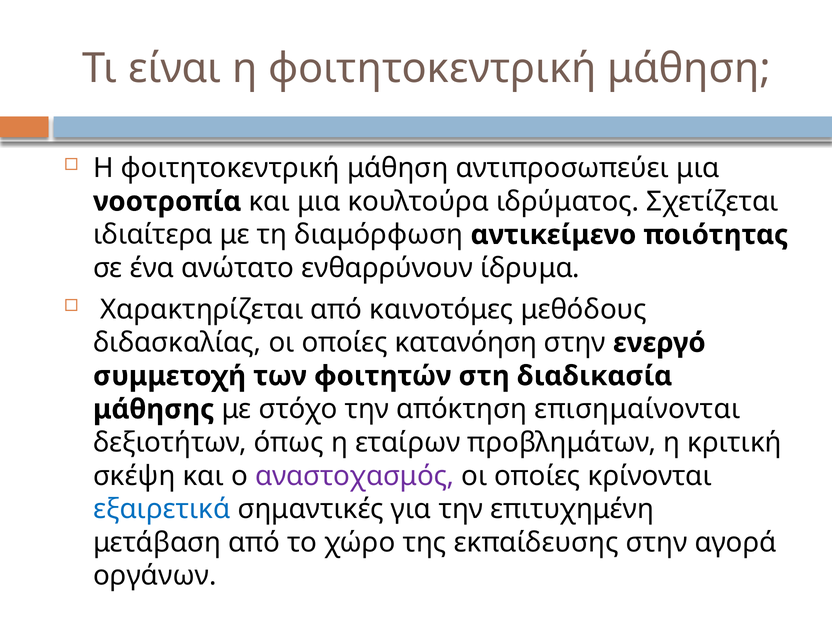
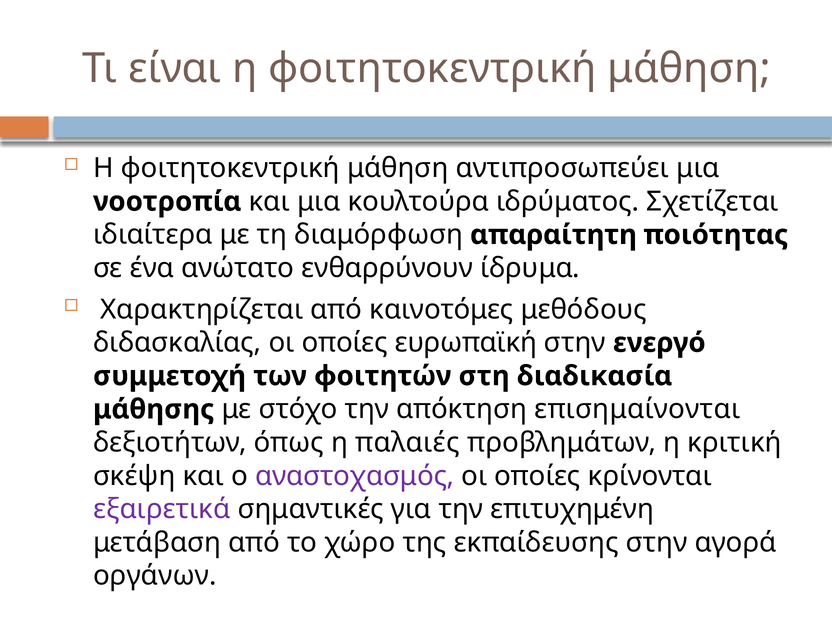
αντικείμενο: αντικείμενο -> απαραίτητη
κατανόηση: κατανόηση -> ευρωπαϊκή
εταίρων: εταίρων -> παλαιές
εξαιρετικά colour: blue -> purple
